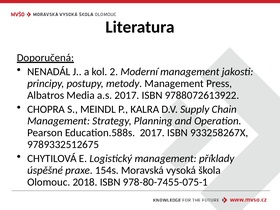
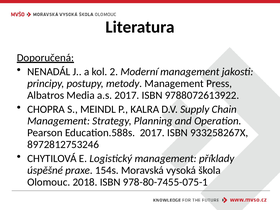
9789332512675: 9789332512675 -> 8972812753246
